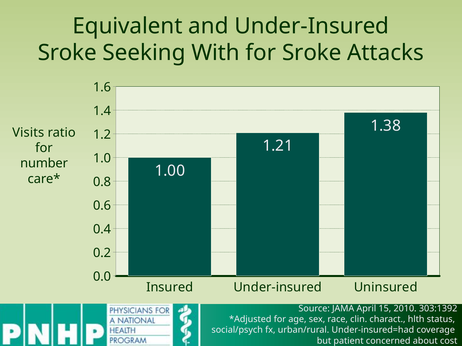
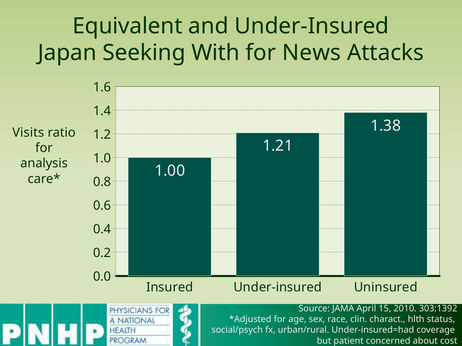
Sroke at (67, 53): Sroke -> Japan
for Sroke: Sroke -> News
number: number -> analysis
